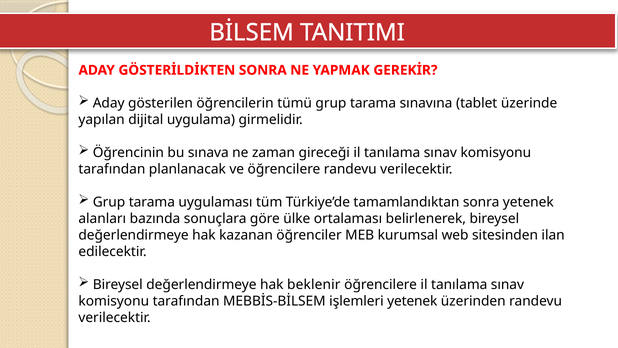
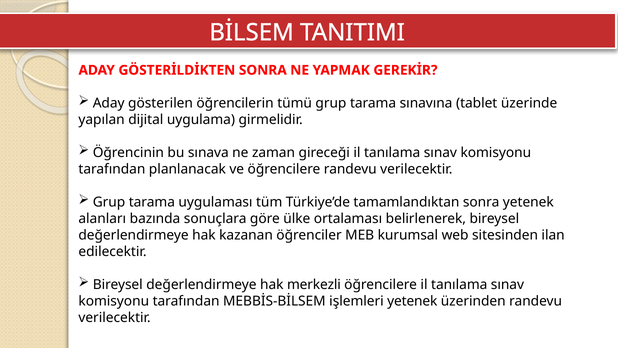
beklenir: beklenir -> merkezli
